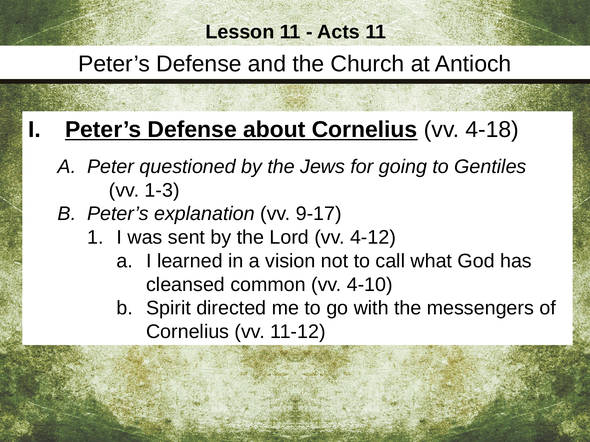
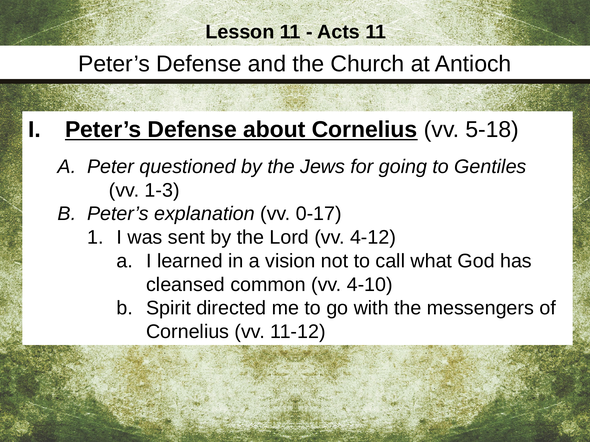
4-18: 4-18 -> 5-18
9-17: 9-17 -> 0-17
